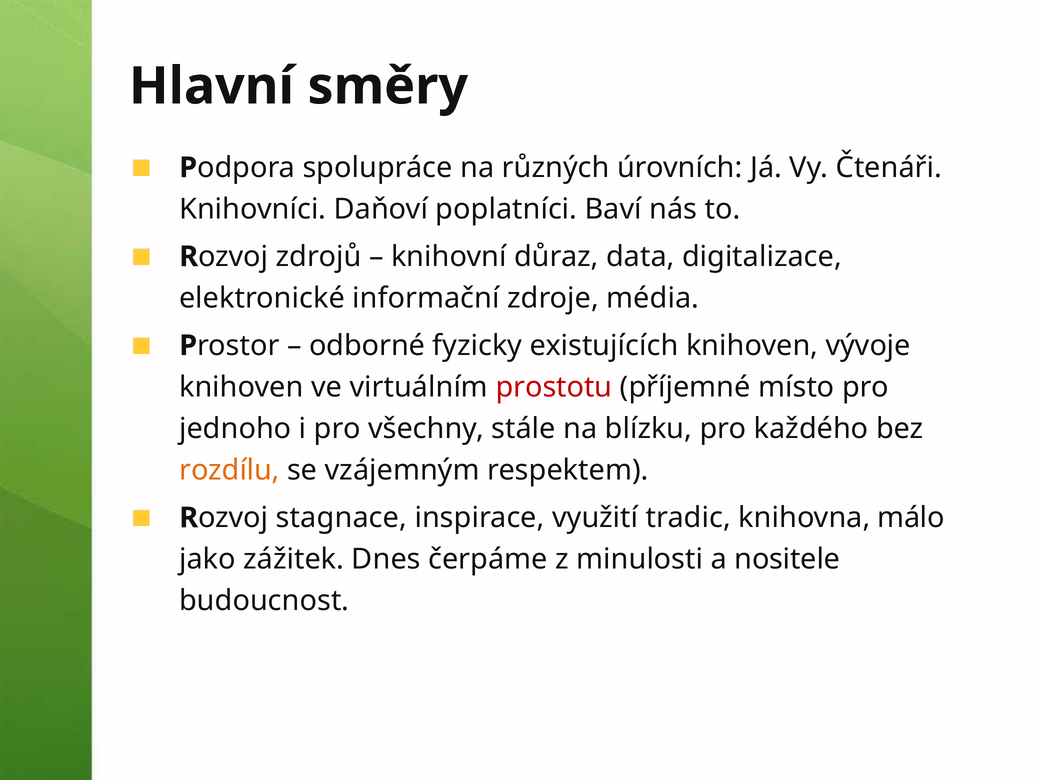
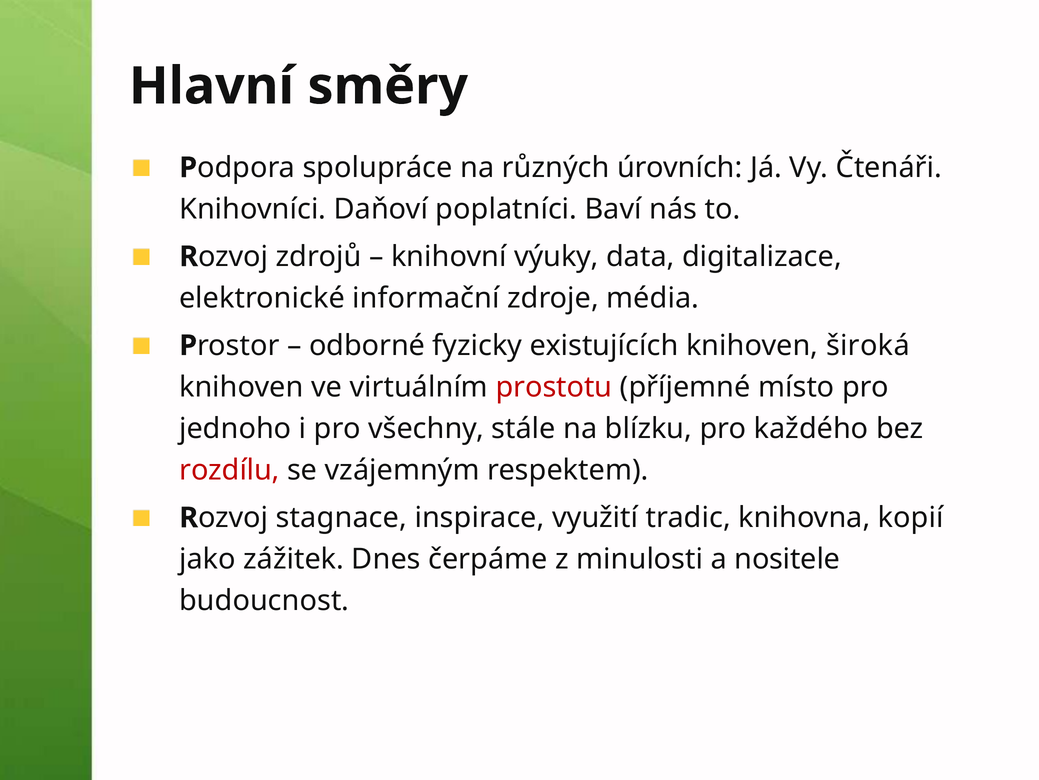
důraz: důraz -> výuky
vývoje: vývoje -> široká
rozdílu colour: orange -> red
málo: málo -> kopií
